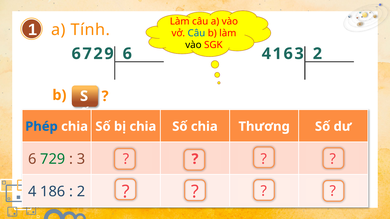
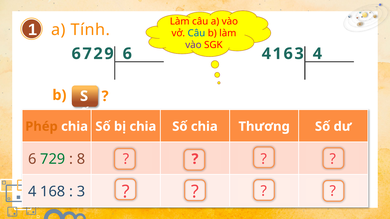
vào at (193, 45) colour: black -> purple
6 2: 2 -> 4
Phép colour: blue -> orange
3: 3 -> 8
186: 186 -> 168
2 at (81, 192): 2 -> 3
